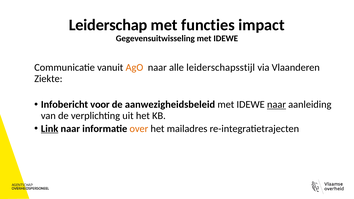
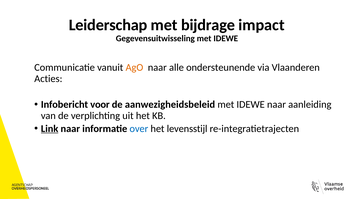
functies: functies -> bijdrage
leiderschapsstijl: leiderschapsstijl -> ondersteunende
Ziekte: Ziekte -> Acties
naar at (276, 105) underline: present -> none
over colour: orange -> blue
mailadres: mailadres -> levensstijl
